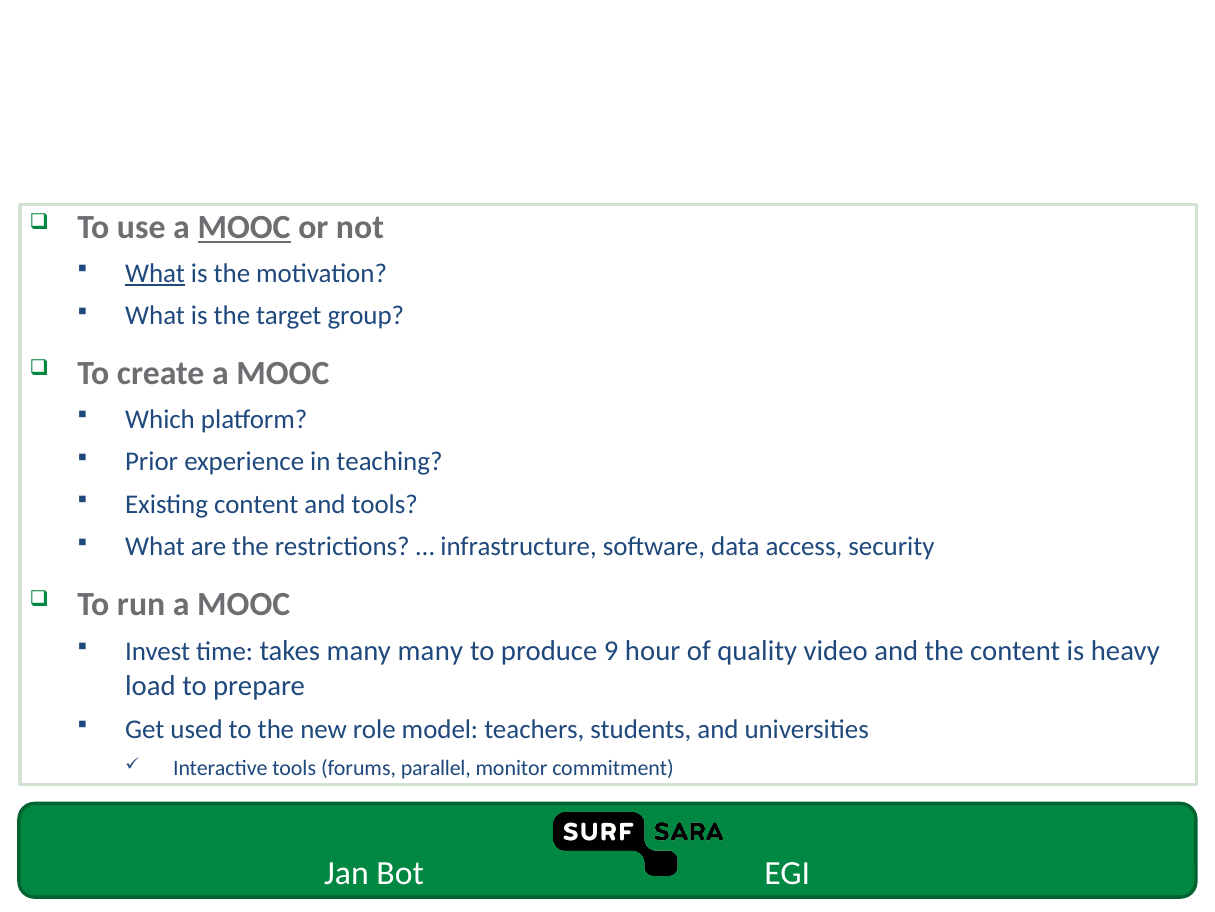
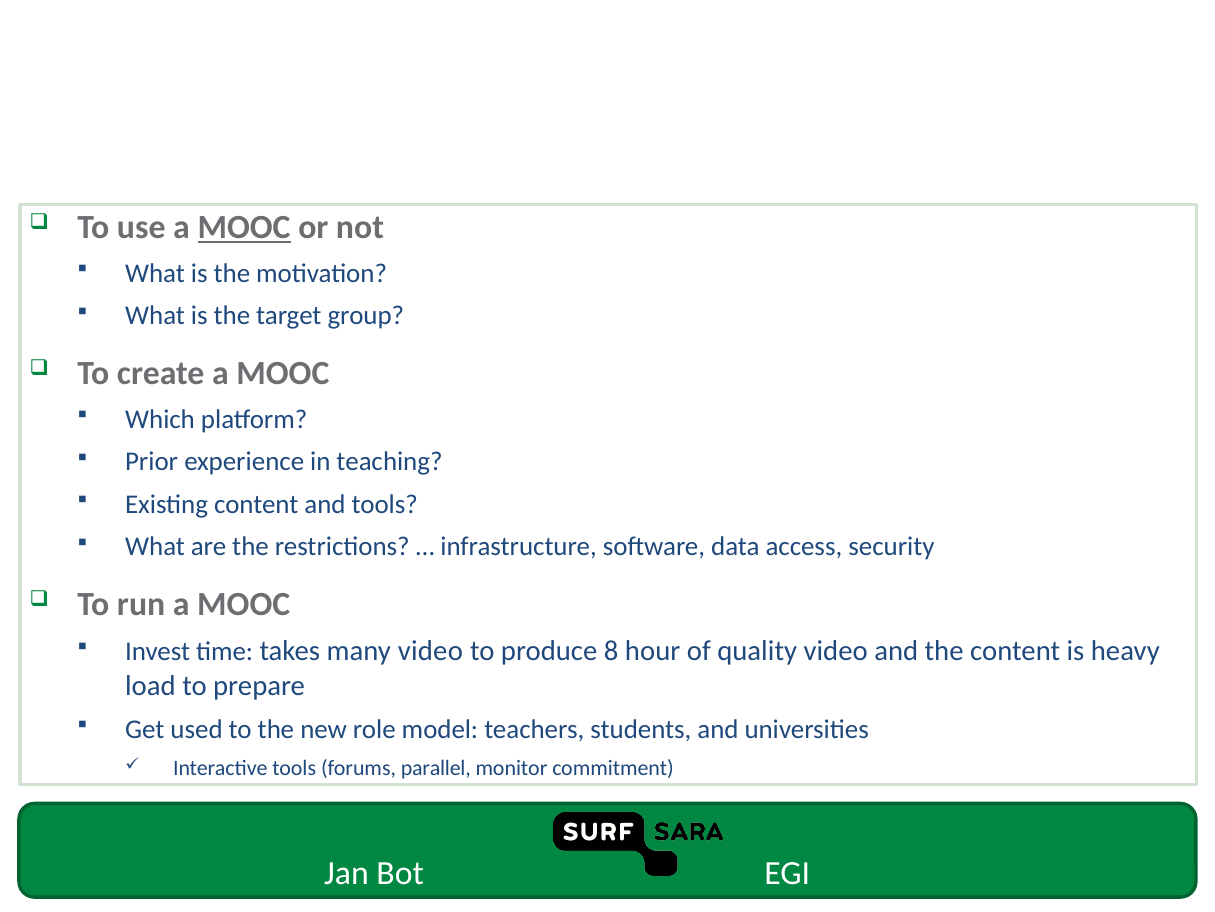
What at (155, 273) underline: present -> none
many many: many -> video
9: 9 -> 8
